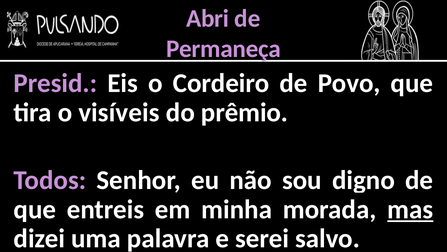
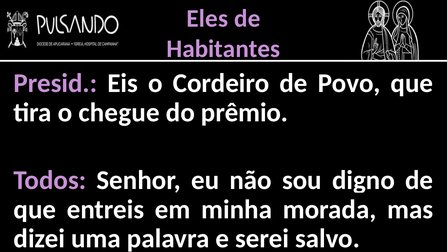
Abri: Abri -> Eles
Permaneça: Permaneça -> Habitantes
visíveis: visíveis -> chegue
mas underline: present -> none
